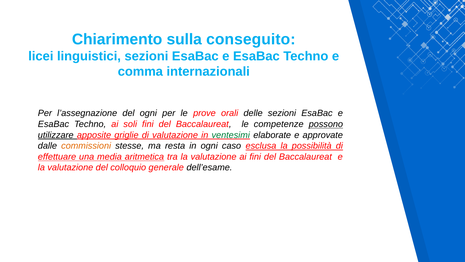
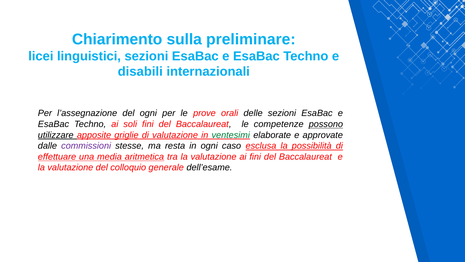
conseguito: conseguito -> preliminare
comma: comma -> disabili
commissioni colour: orange -> purple
